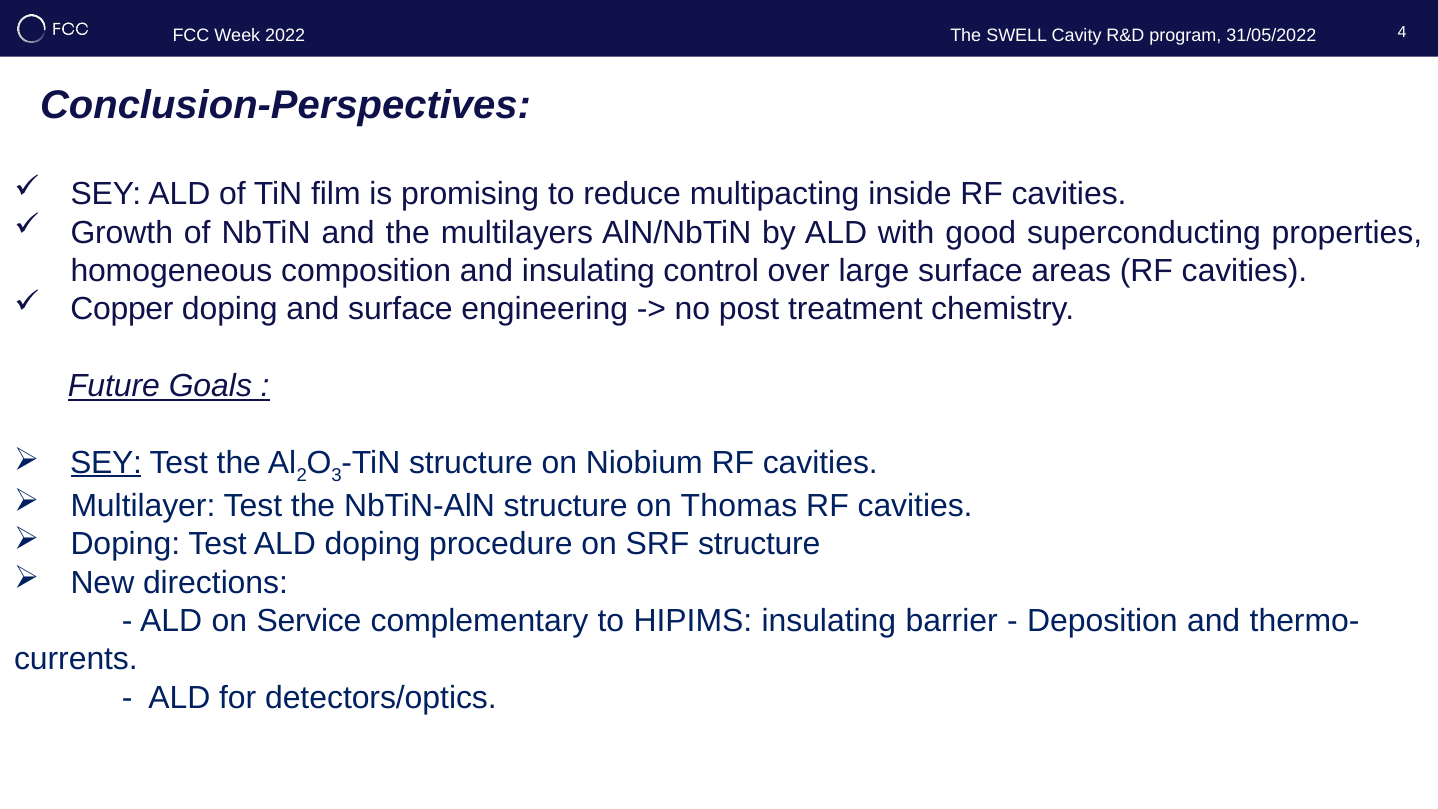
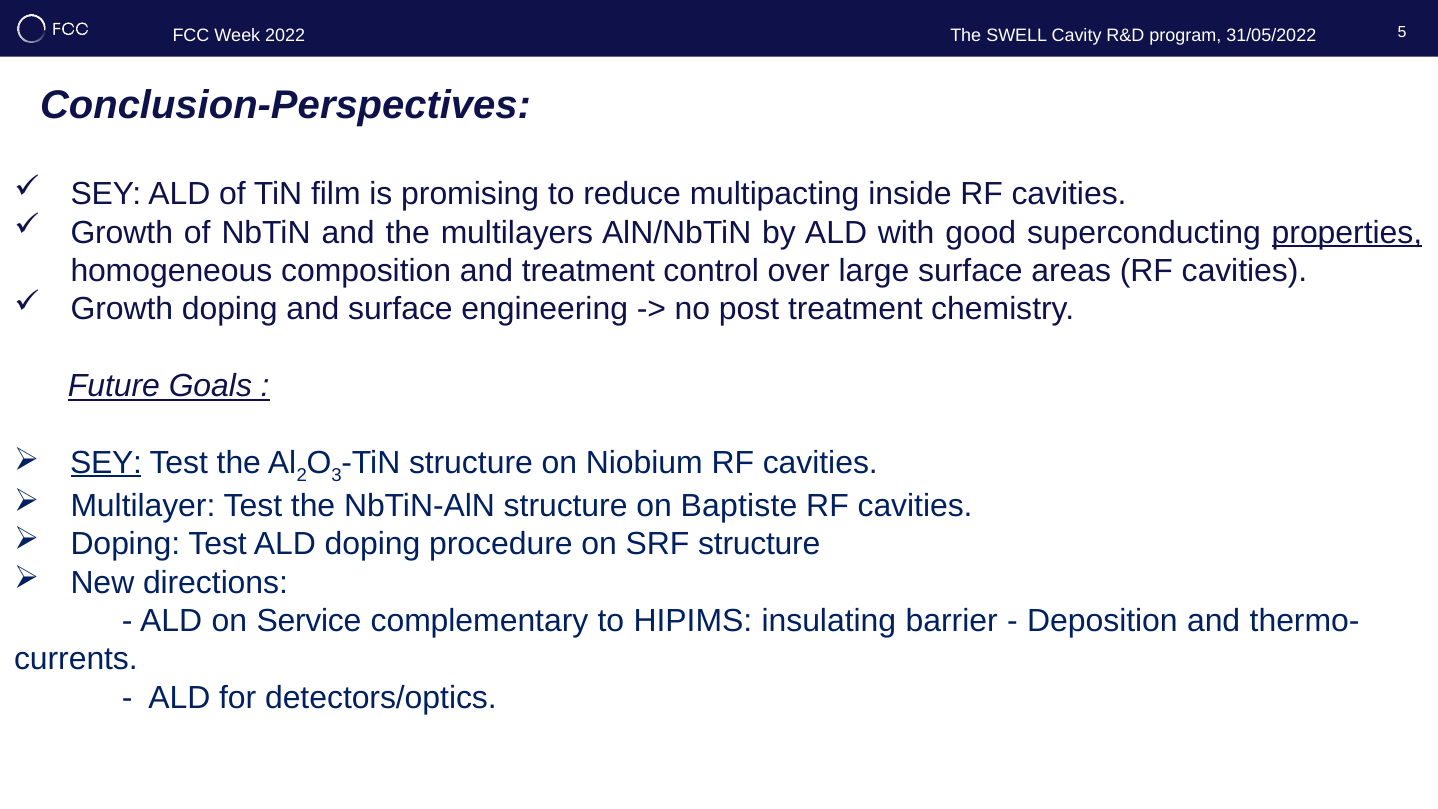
4: 4 -> 5
properties underline: none -> present
and insulating: insulating -> treatment
Copper at (122, 309): Copper -> Growth
Thomas: Thomas -> Baptiste
